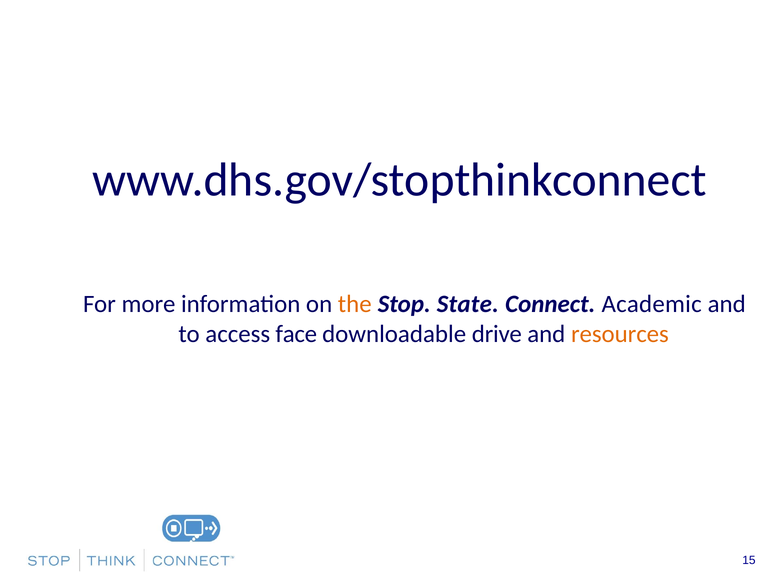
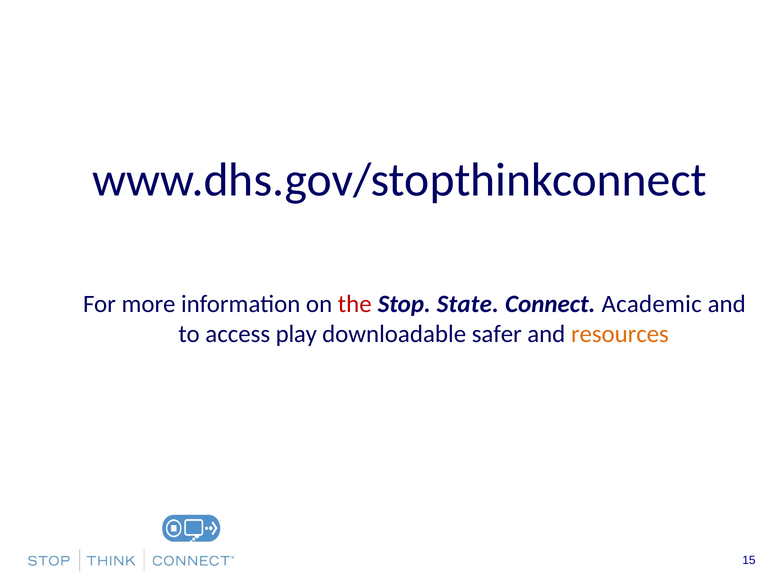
the colour: orange -> red
face: face -> play
drive: drive -> safer
